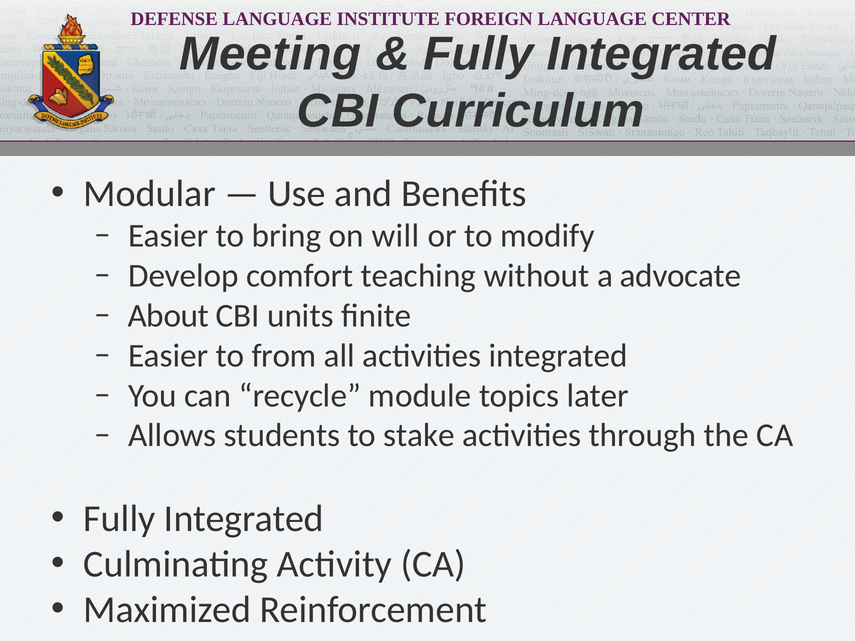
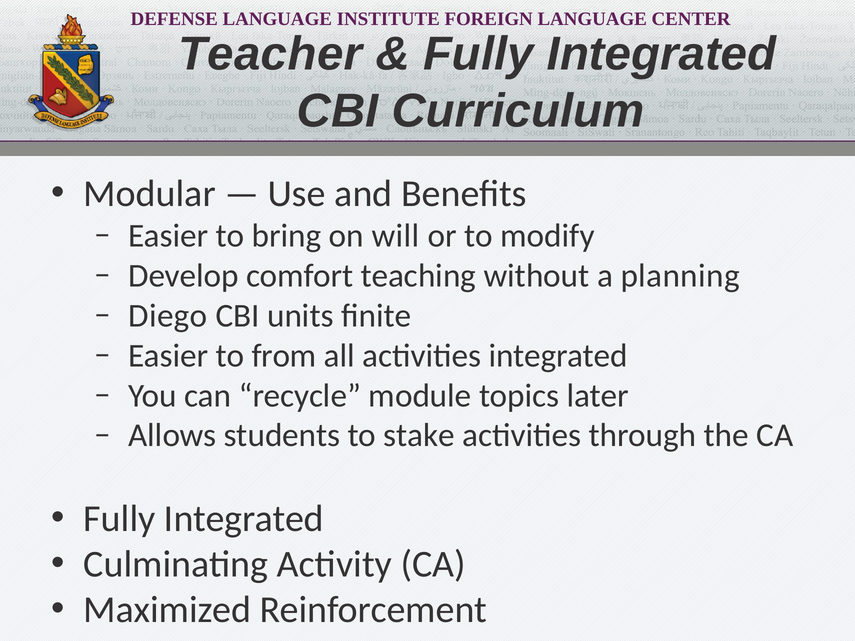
Meeting: Meeting -> Teacher
advocate: advocate -> planning
About: About -> Diego
